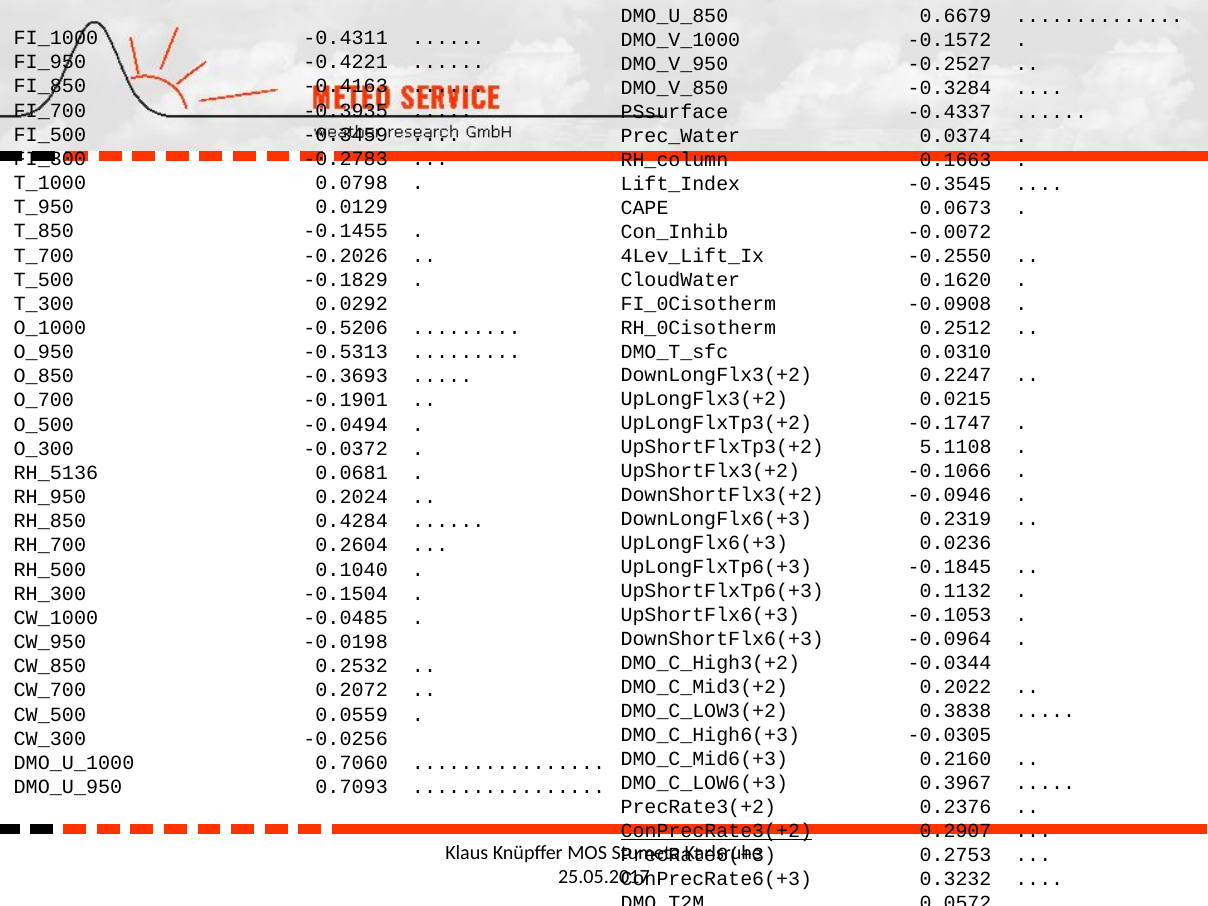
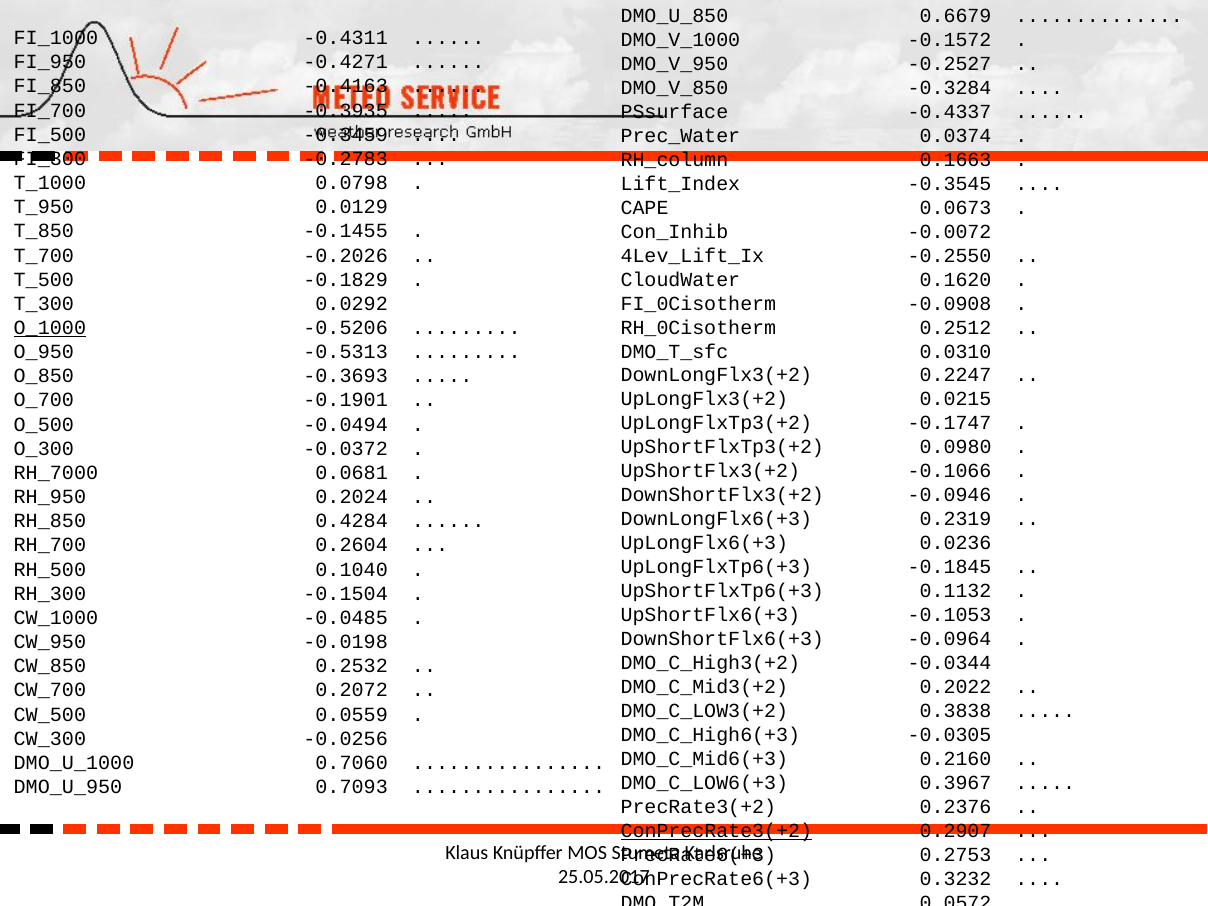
-0.4221: -0.4221 -> -0.4271
O_1000 underline: none -> present
5.1108: 5.1108 -> 0.0980
RH_5136: RH_5136 -> RH_7000
